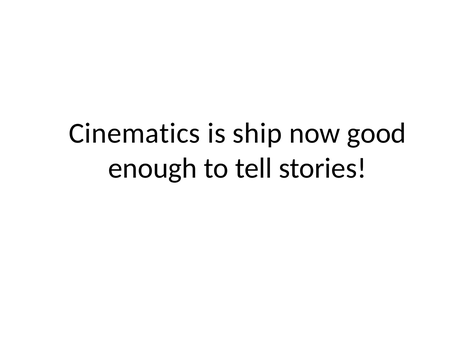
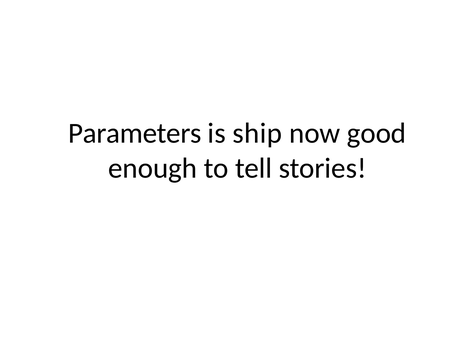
Cinematics: Cinematics -> Parameters
